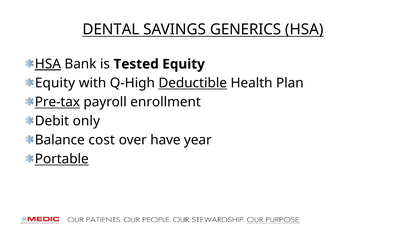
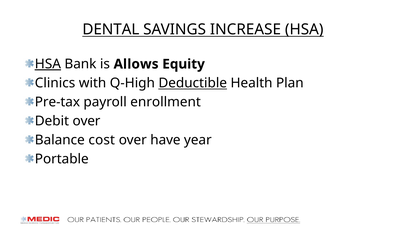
GENERICS: GENERICS -> INCREASE
Tested: Tested -> Allows
Equity at (55, 83): Equity -> Clinics
Pre-tax underline: present -> none
Debit only: only -> over
Portable underline: present -> none
